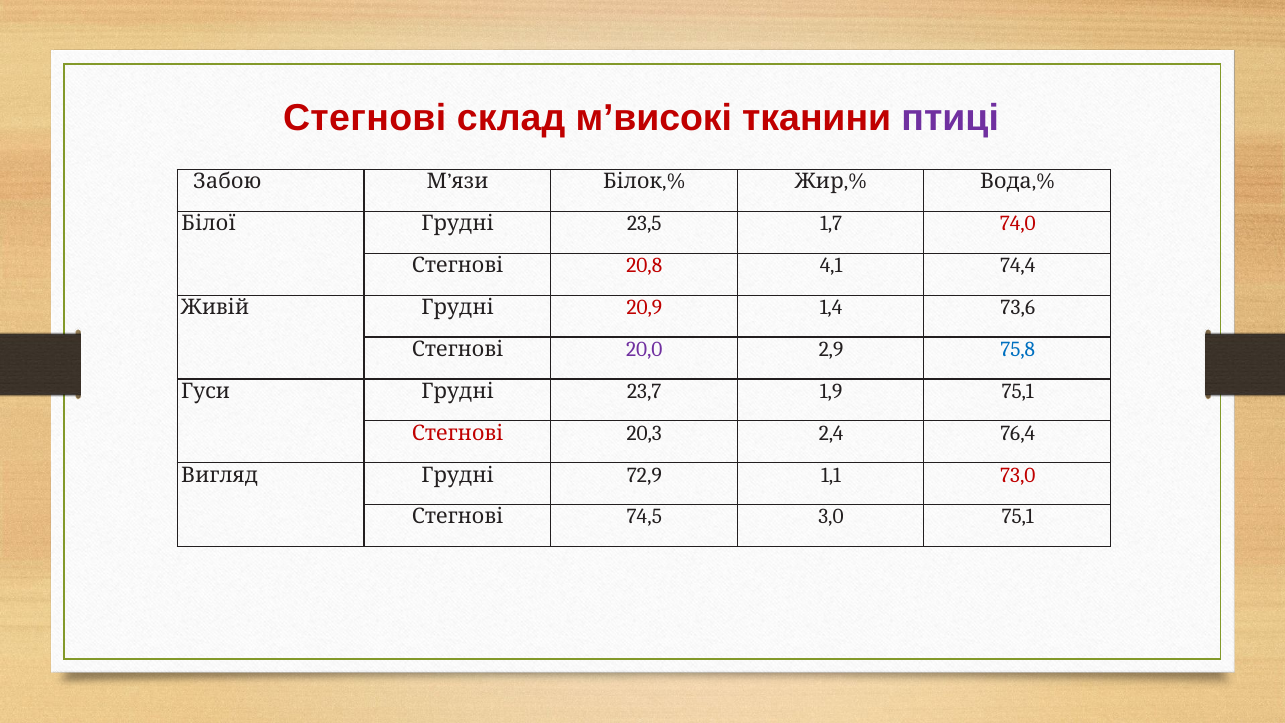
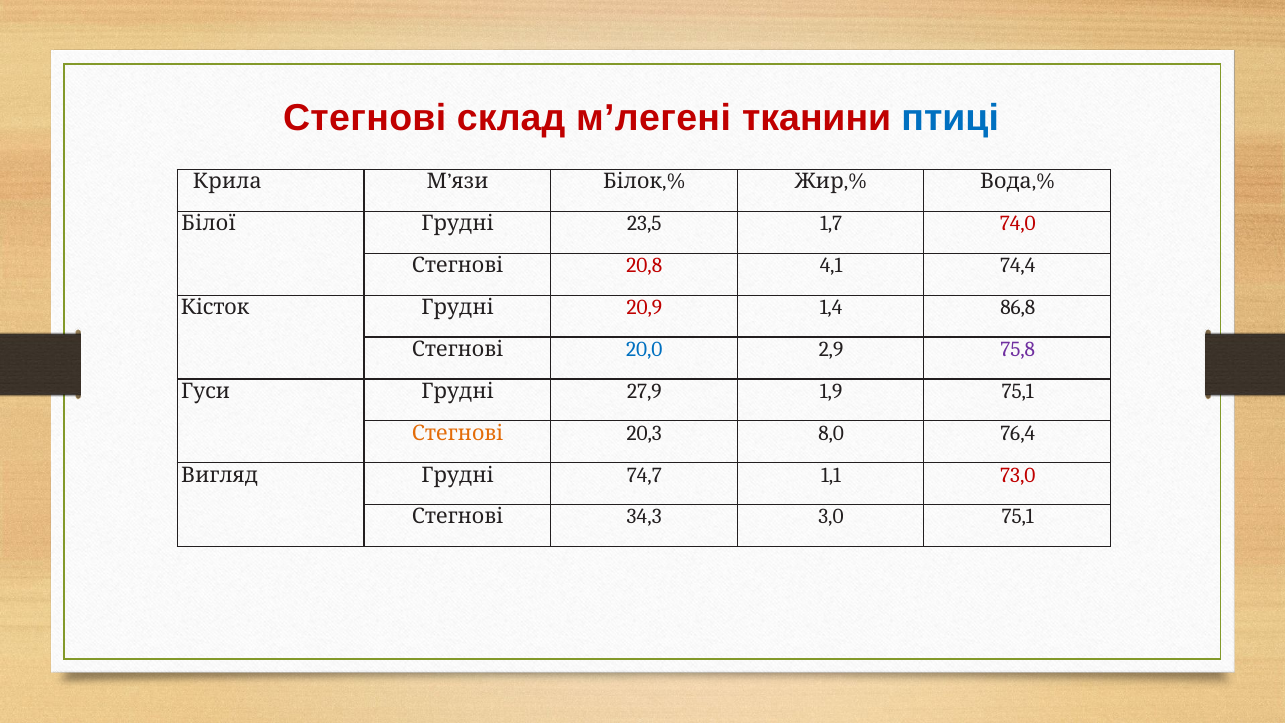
м’високі: м’високі -> м’легені
птиці colour: purple -> blue
Забою: Забою -> Крила
Живій: Живій -> Кісток
73,6: 73,6 -> 86,8
20,0 colour: purple -> blue
75,8 colour: blue -> purple
23,7: 23,7 -> 27,9
Стегнові at (458, 433) colour: red -> orange
2,4: 2,4 -> 8,0
72,9: 72,9 -> 74,7
74,5: 74,5 -> 34,3
